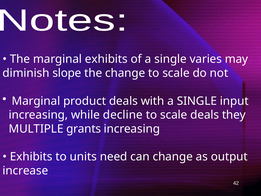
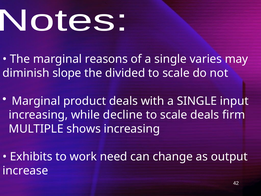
marginal exhibits: exhibits -> reasons
the change: change -> divided
they: they -> firm
grants: grants -> shows
units: units -> work
